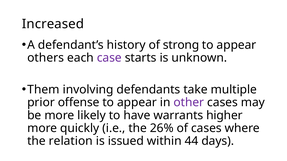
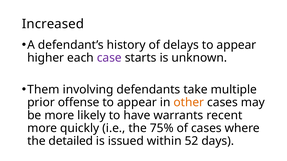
strong: strong -> delays
others: others -> higher
other colour: purple -> orange
higher: higher -> recent
26%: 26% -> 75%
relation: relation -> detailed
44: 44 -> 52
